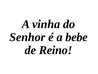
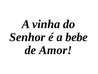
Reino: Reino -> Amor
